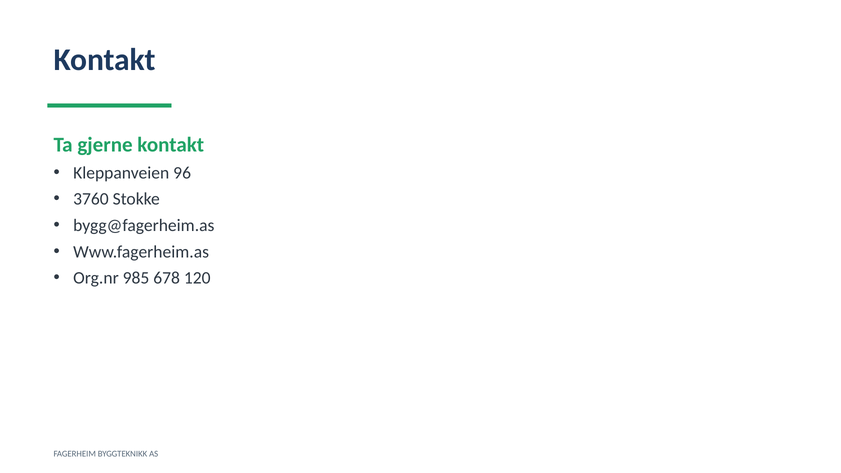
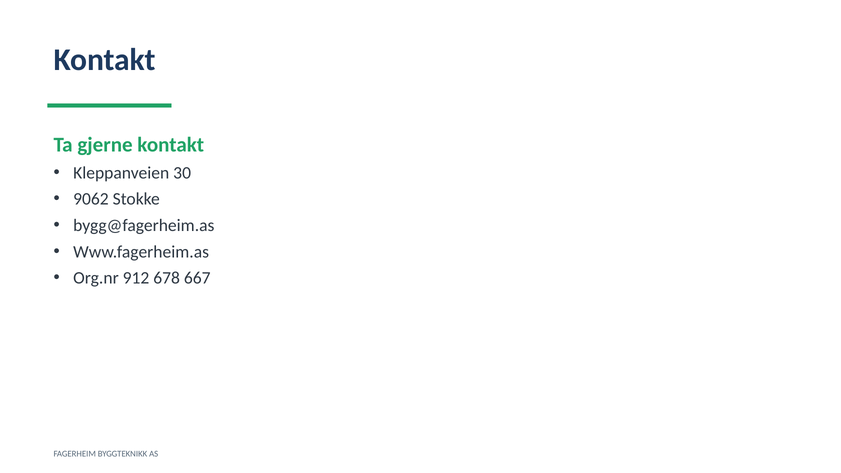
96: 96 -> 30
3760: 3760 -> 9062
985: 985 -> 912
120: 120 -> 667
